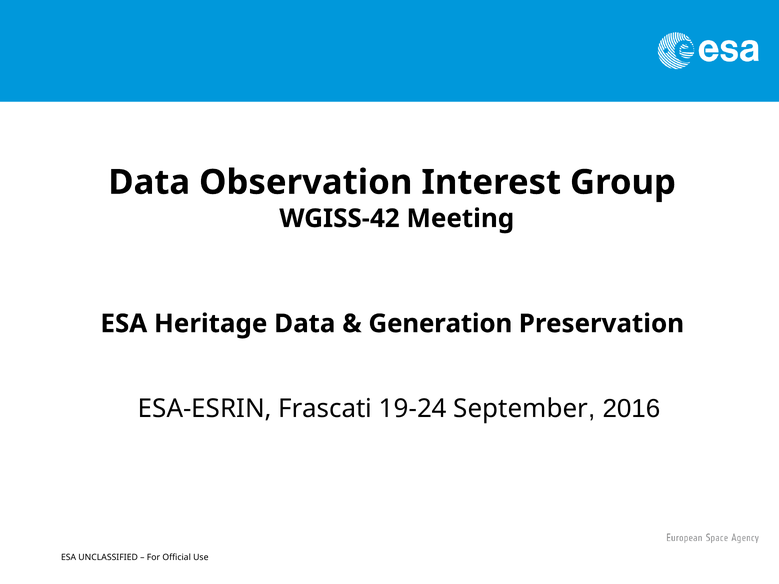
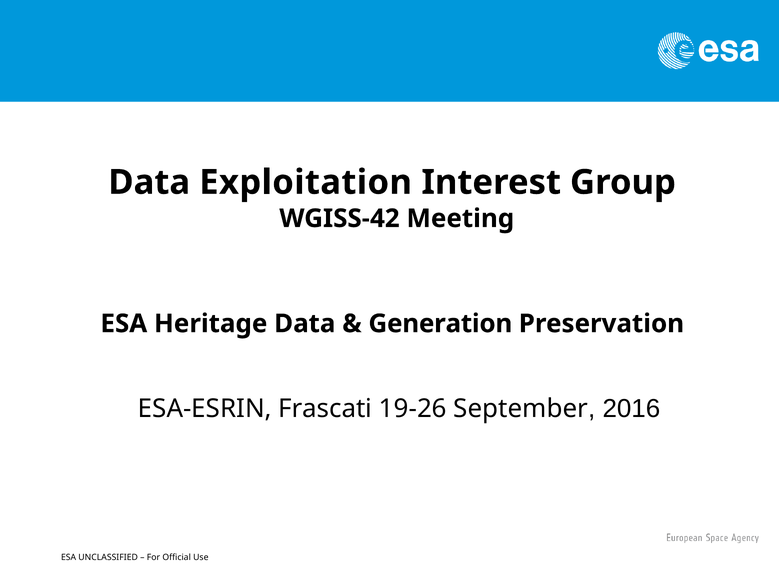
Observation: Observation -> Exploitation
19-24: 19-24 -> 19-26
